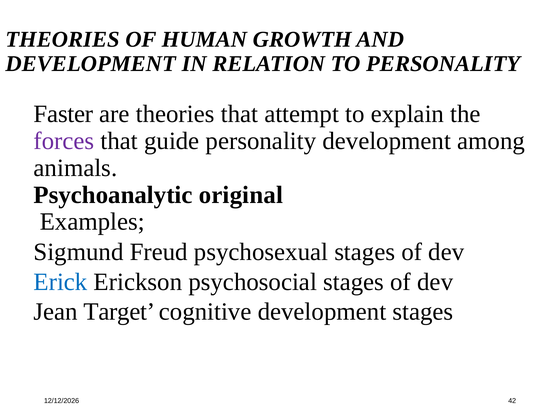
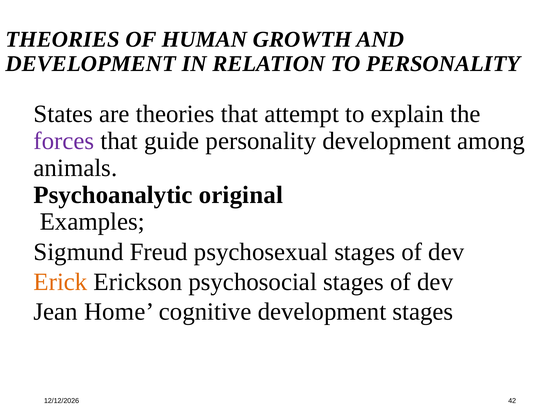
Faster: Faster -> States
Erick colour: blue -> orange
Target: Target -> Home
